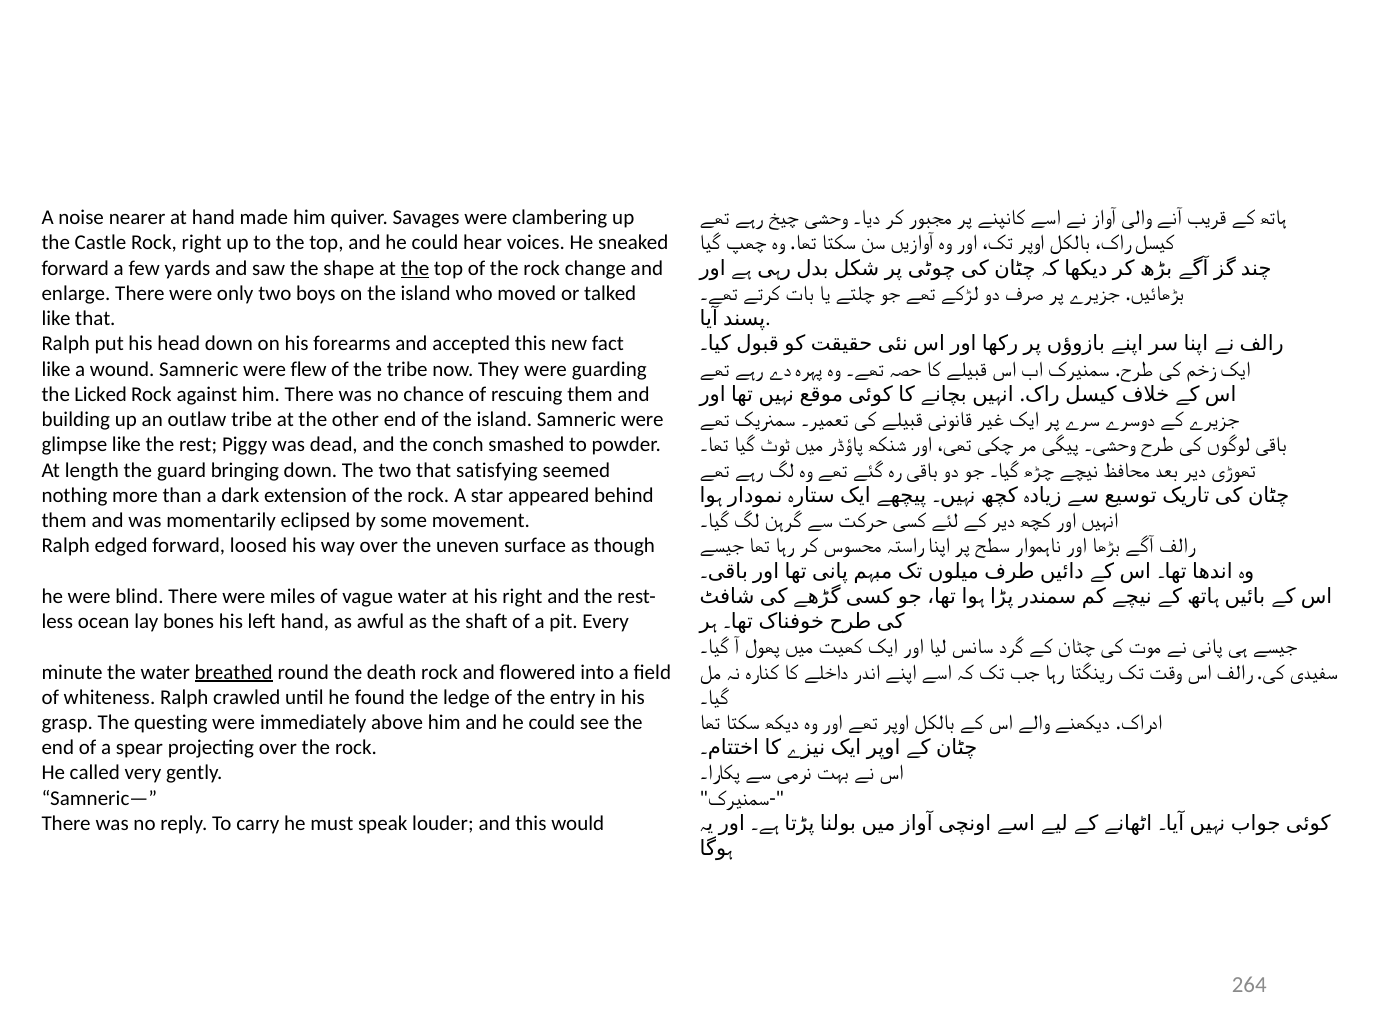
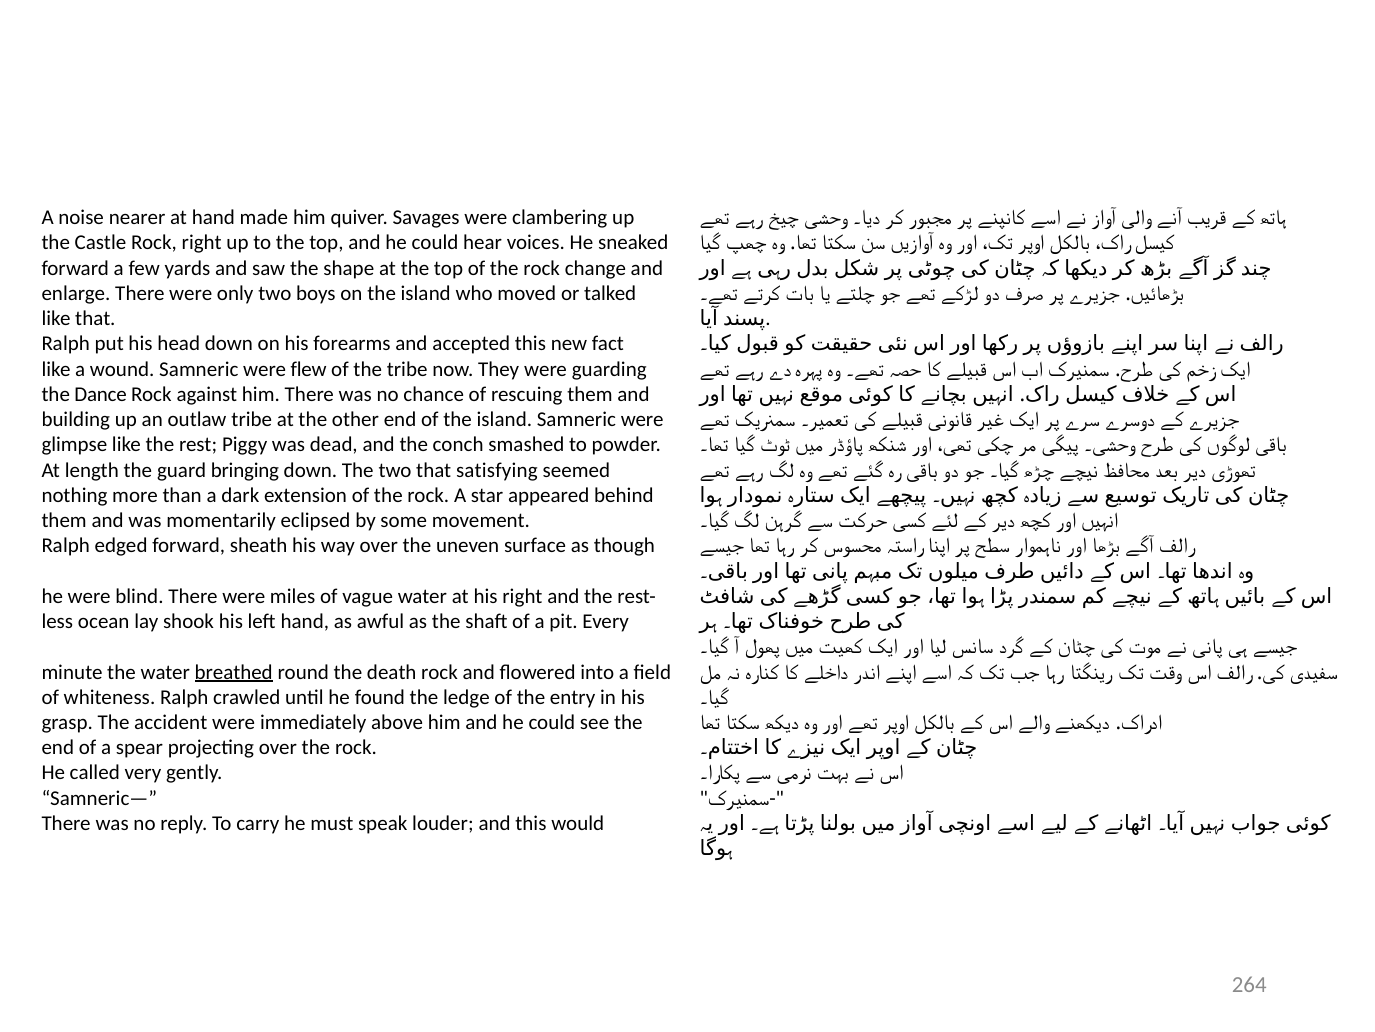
the at (415, 268) underline: present -> none
Licked: Licked -> Dance
loosed: loosed -> sheath
bones: bones -> shook
questing: questing -> accident
